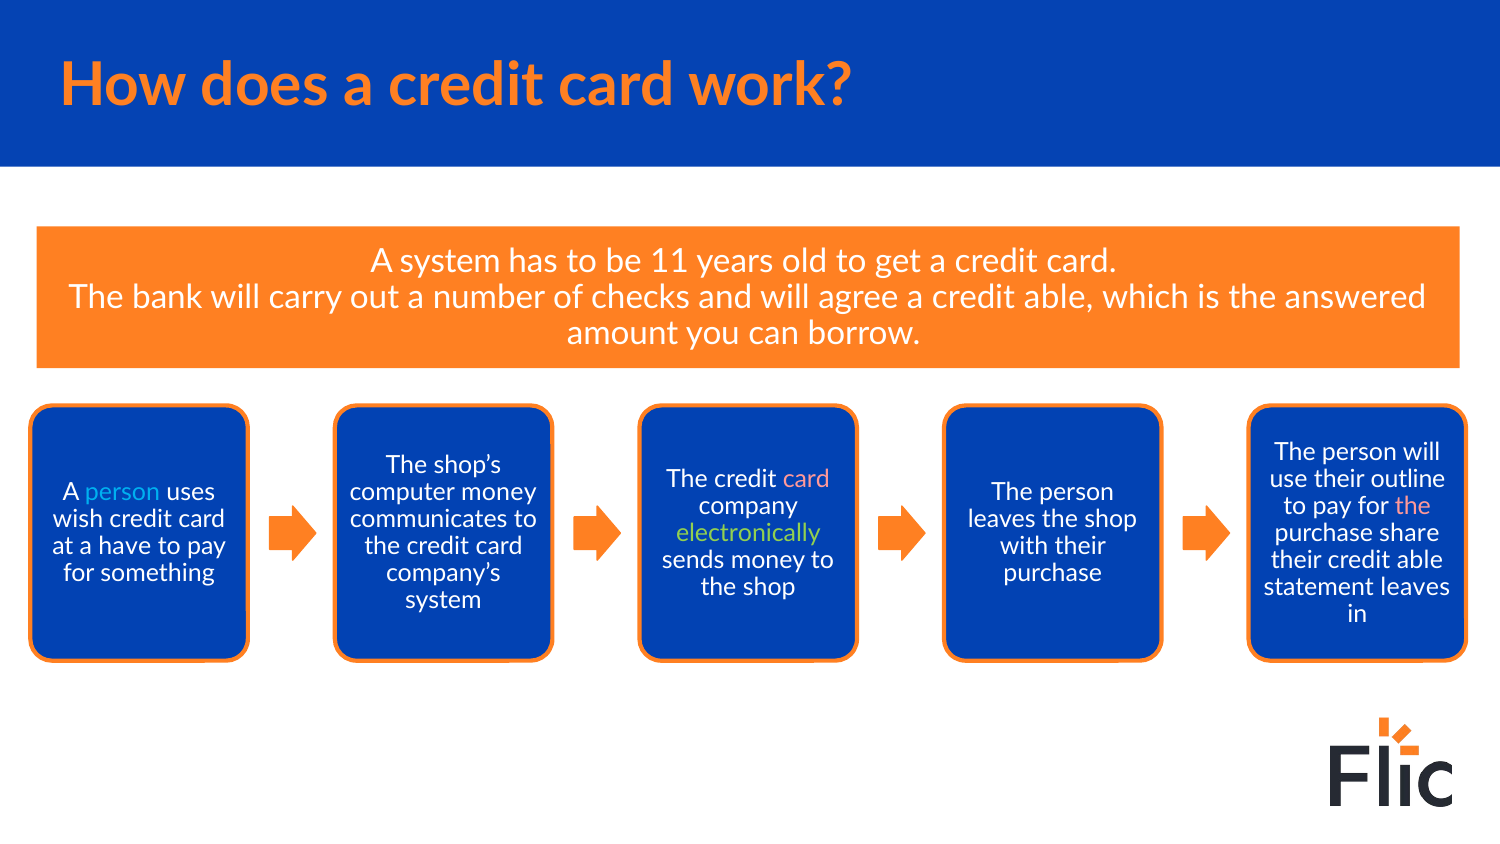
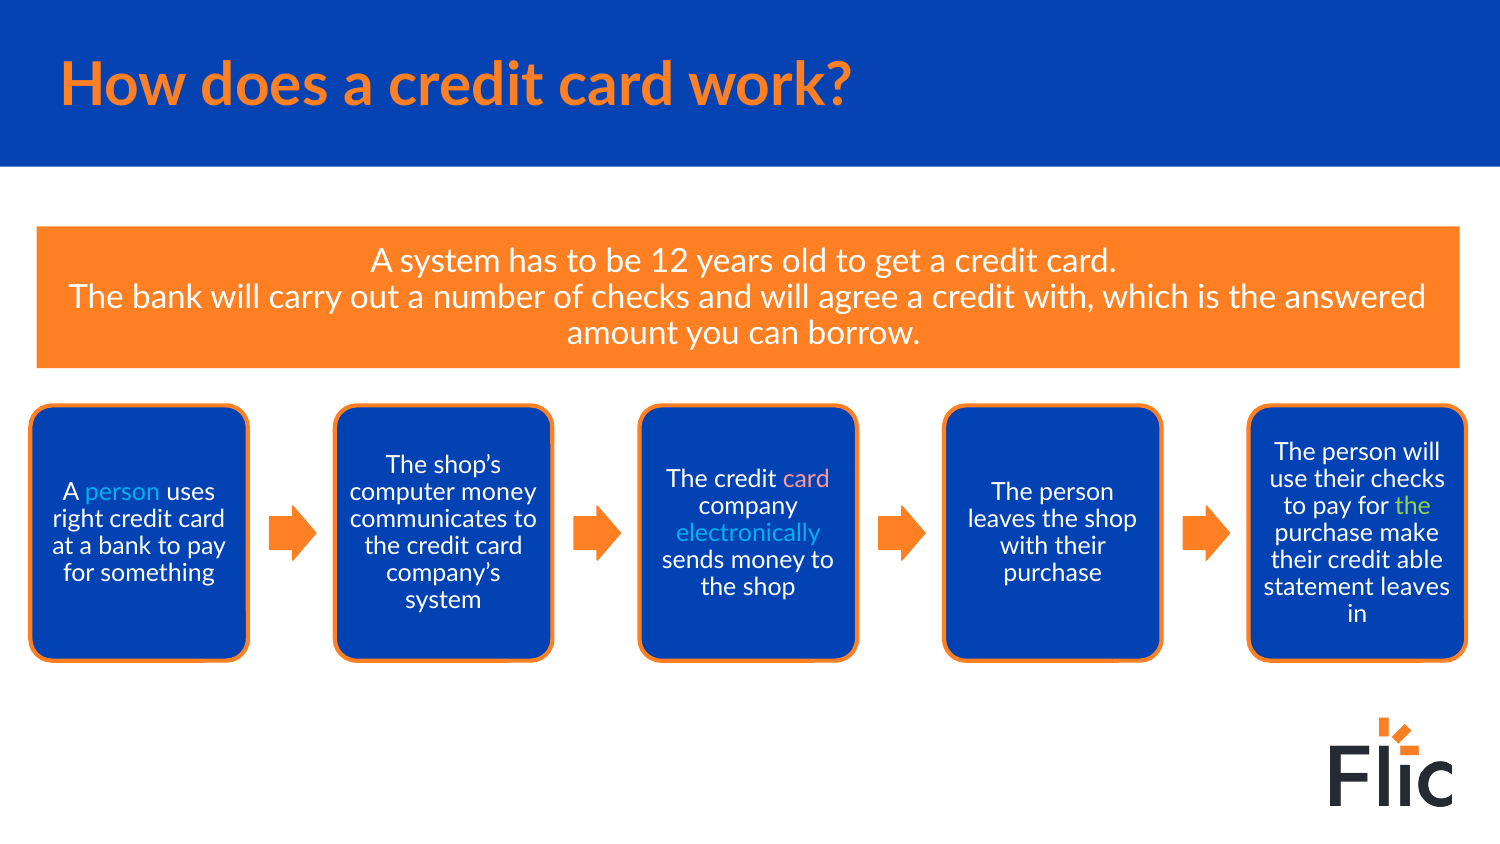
11: 11 -> 12
a credit able: able -> with
their outline: outline -> checks
the at (1413, 506) colour: pink -> light green
wish: wish -> right
electronically colour: light green -> light blue
share: share -> make
a have: have -> bank
